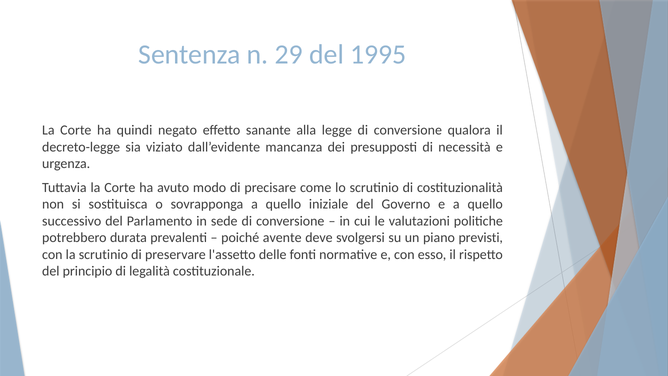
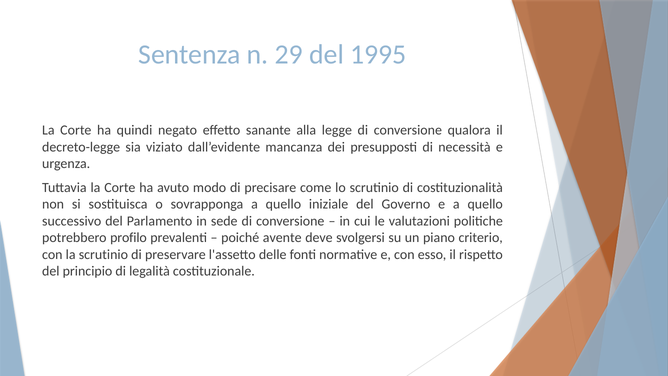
durata: durata -> profilo
previsti: previsti -> criterio
